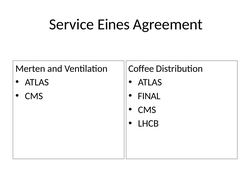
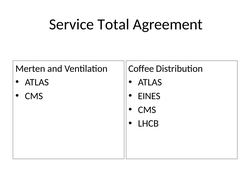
Eines: Eines -> Total
FINAL: FINAL -> EINES
